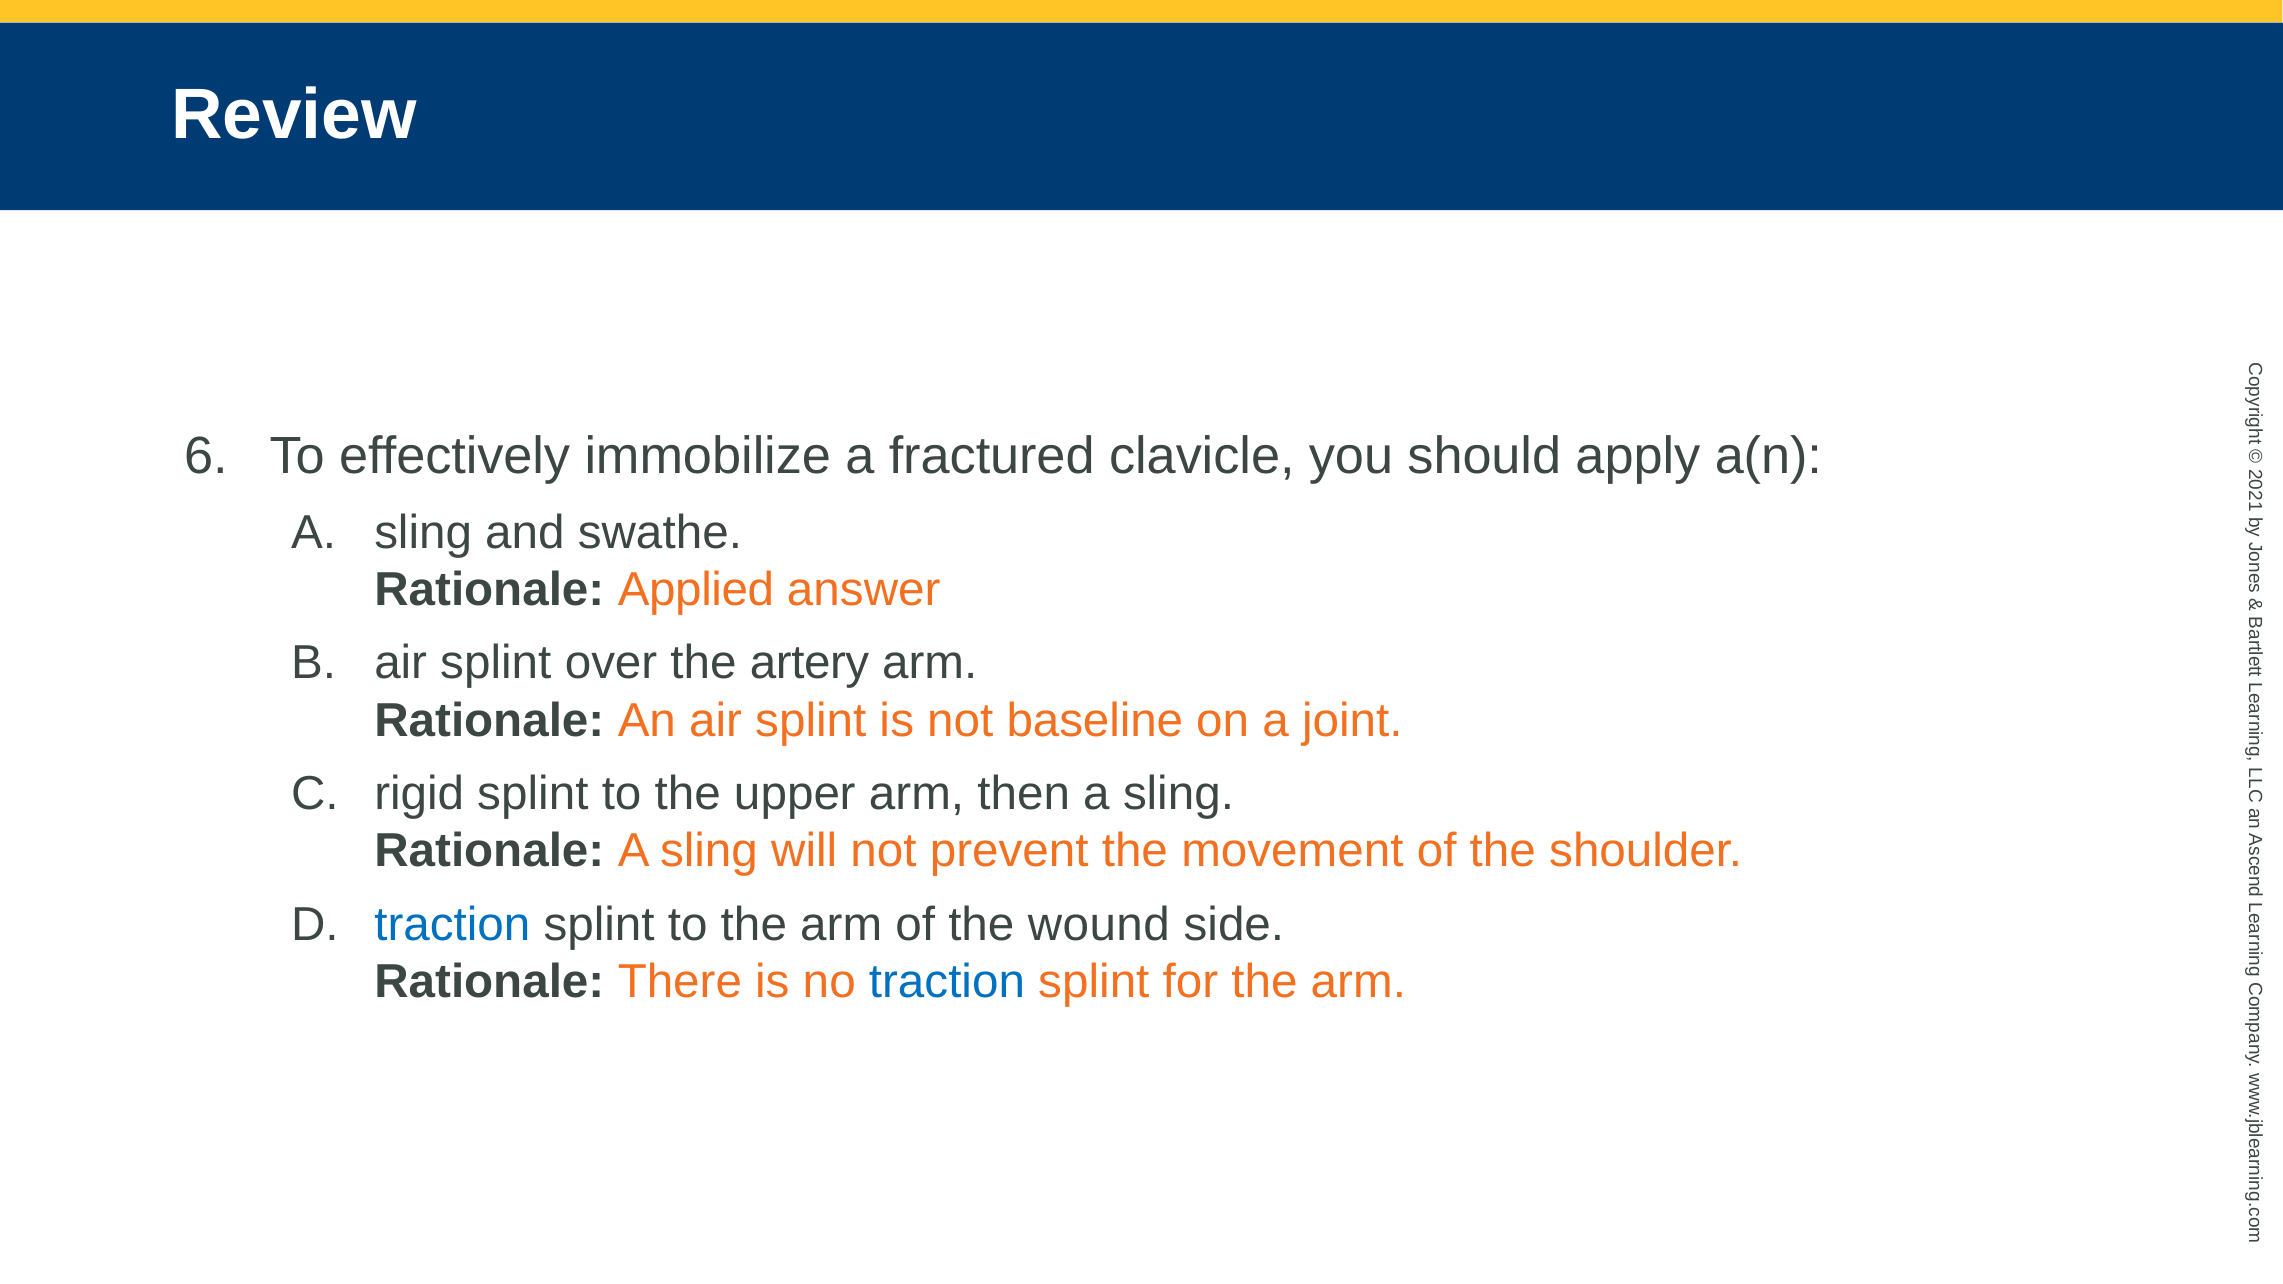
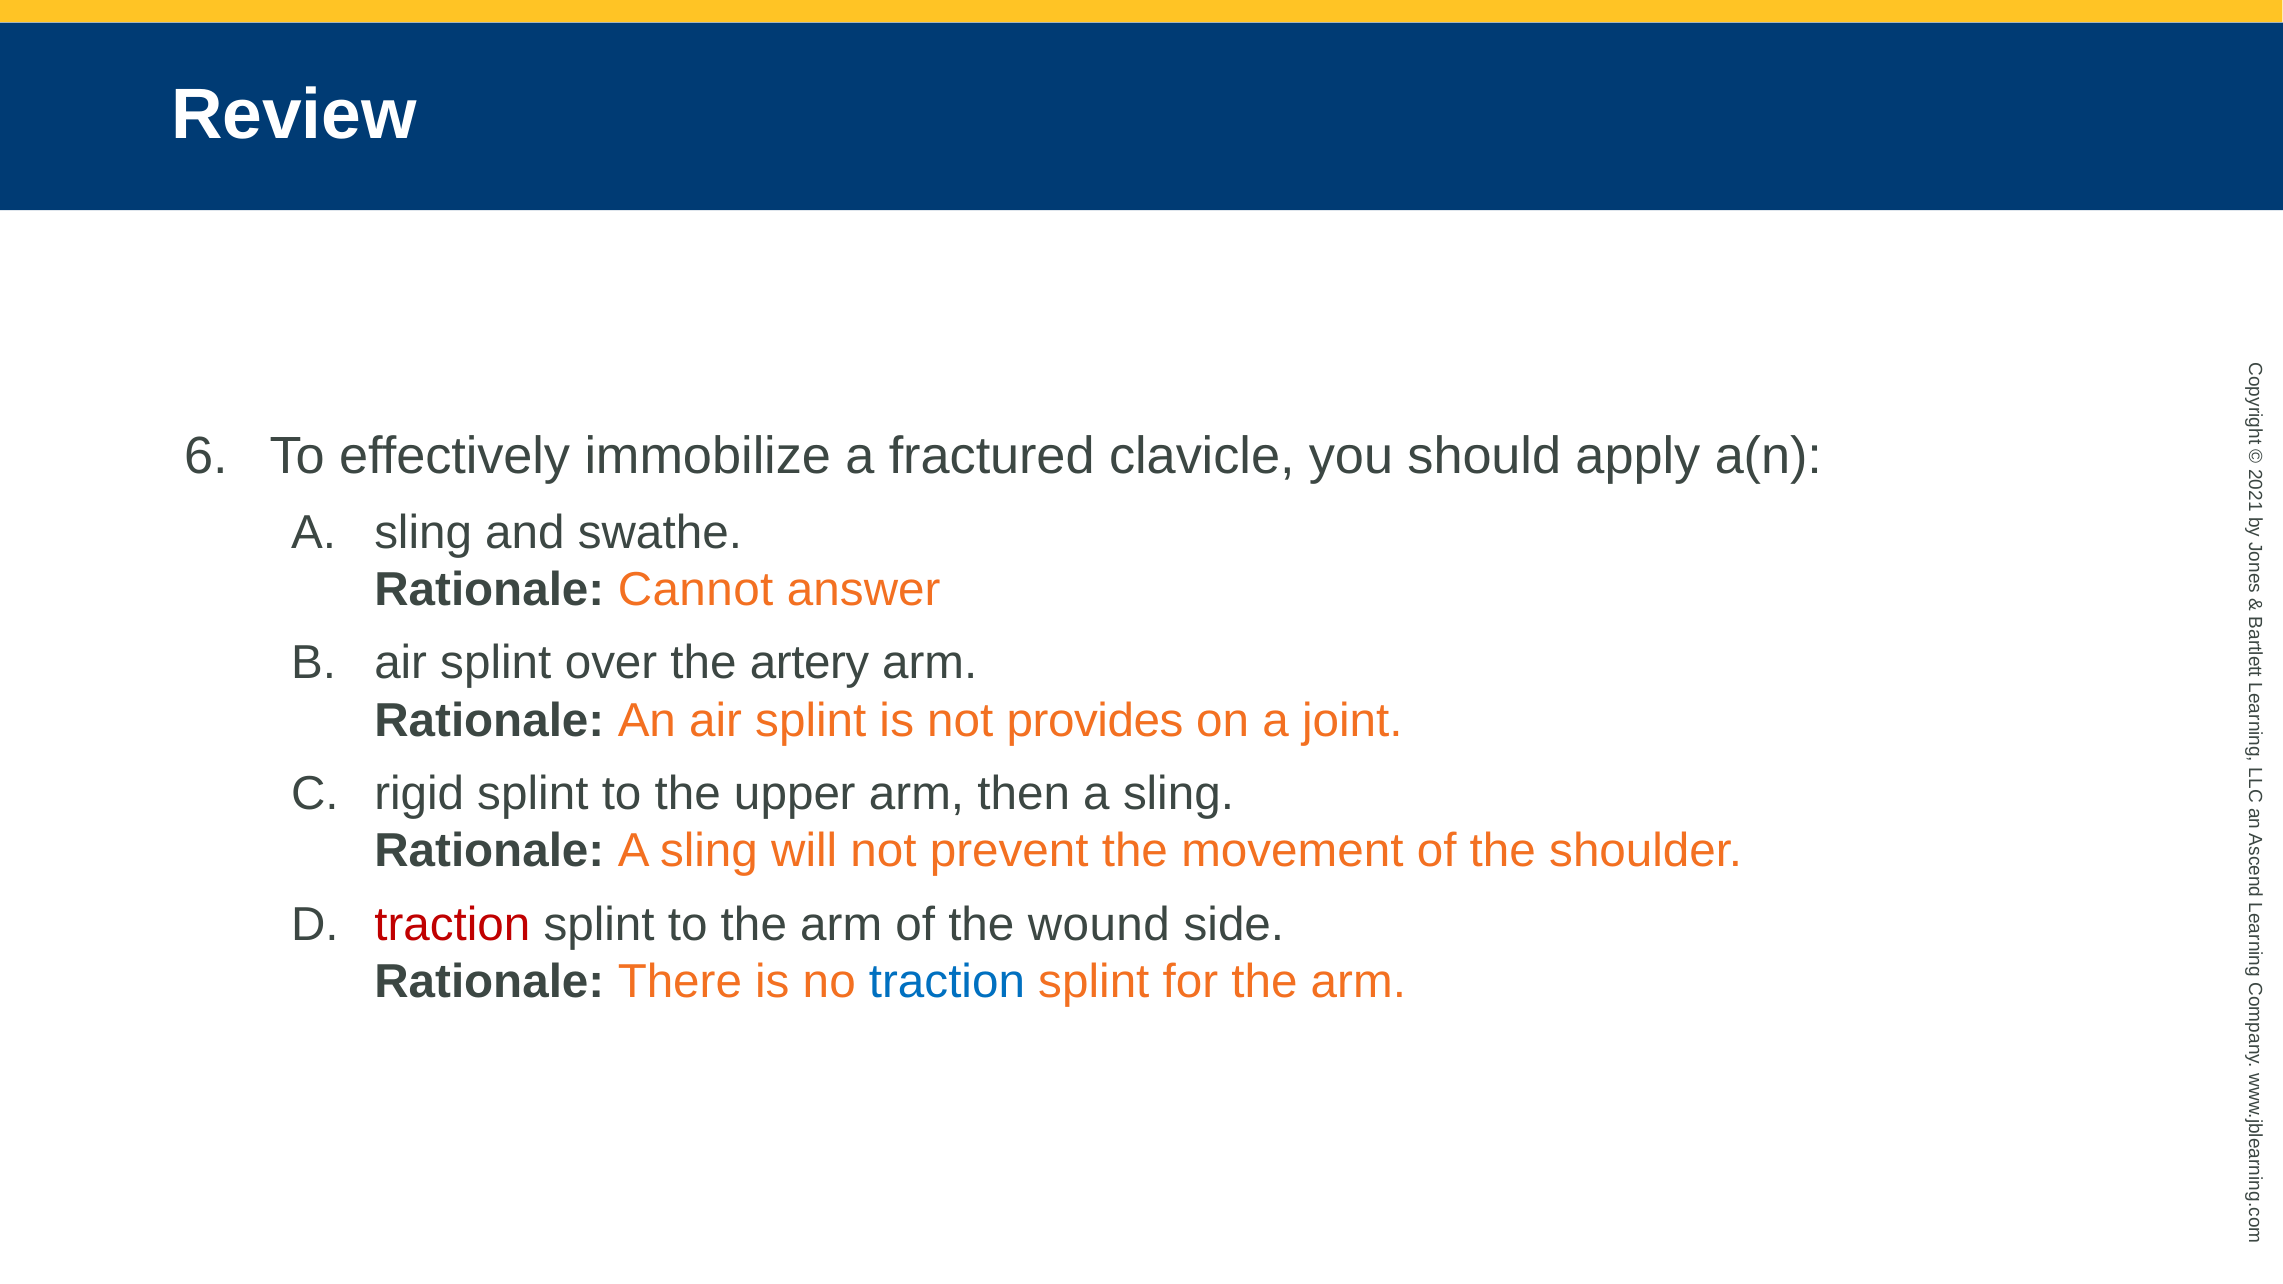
Applied: Applied -> Cannot
baseline: baseline -> provides
traction at (452, 925) colour: blue -> red
